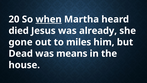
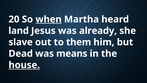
died: died -> land
gone: gone -> slave
miles: miles -> them
house underline: none -> present
